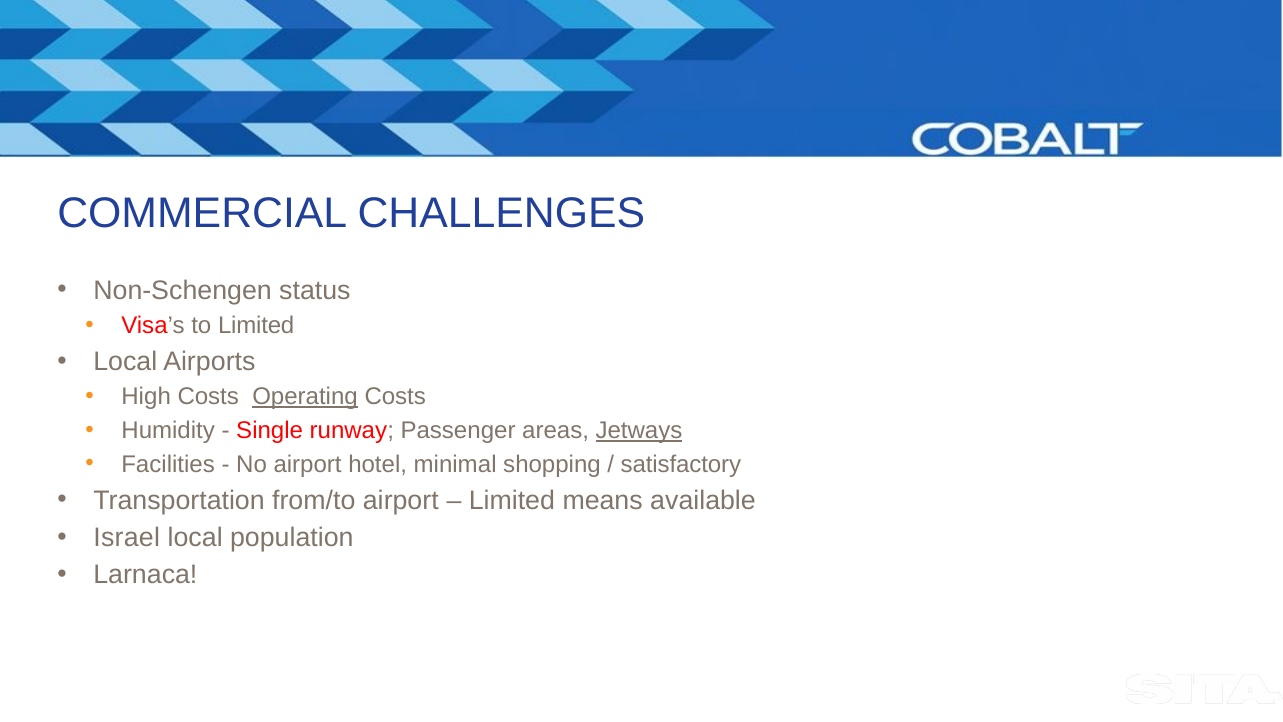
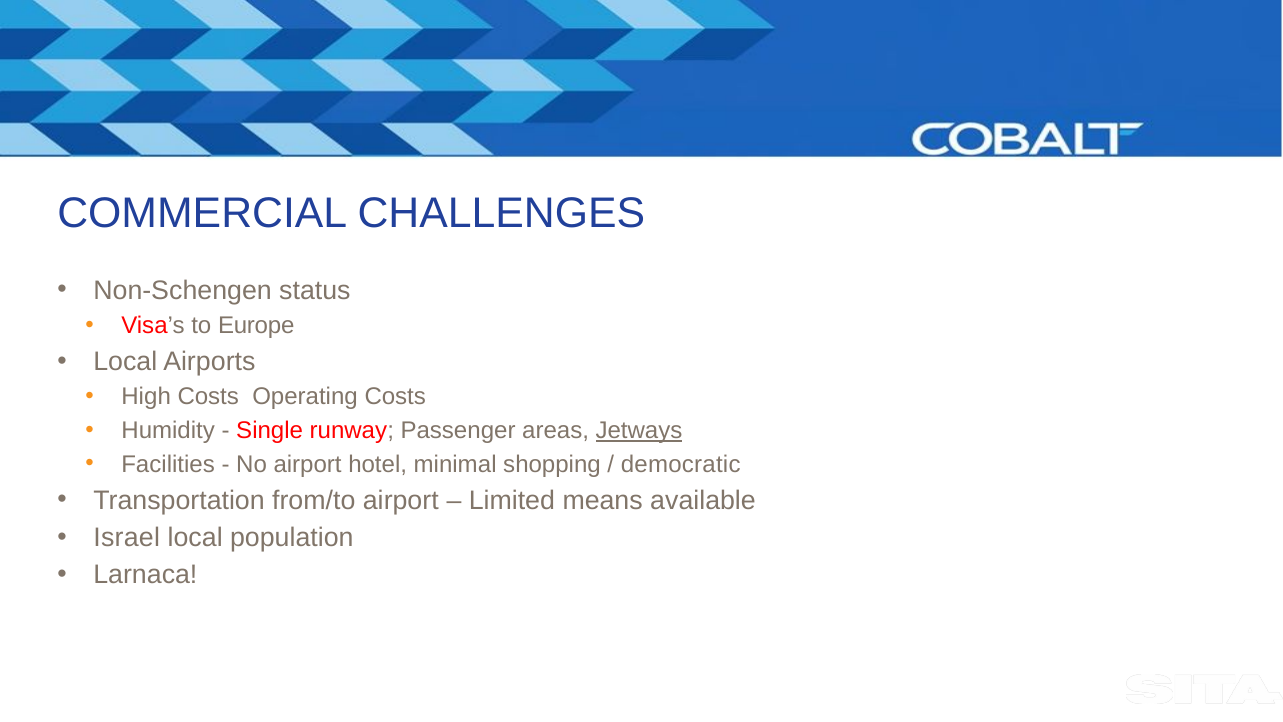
to Limited: Limited -> Europe
Operating underline: present -> none
satisfactory: satisfactory -> democratic
